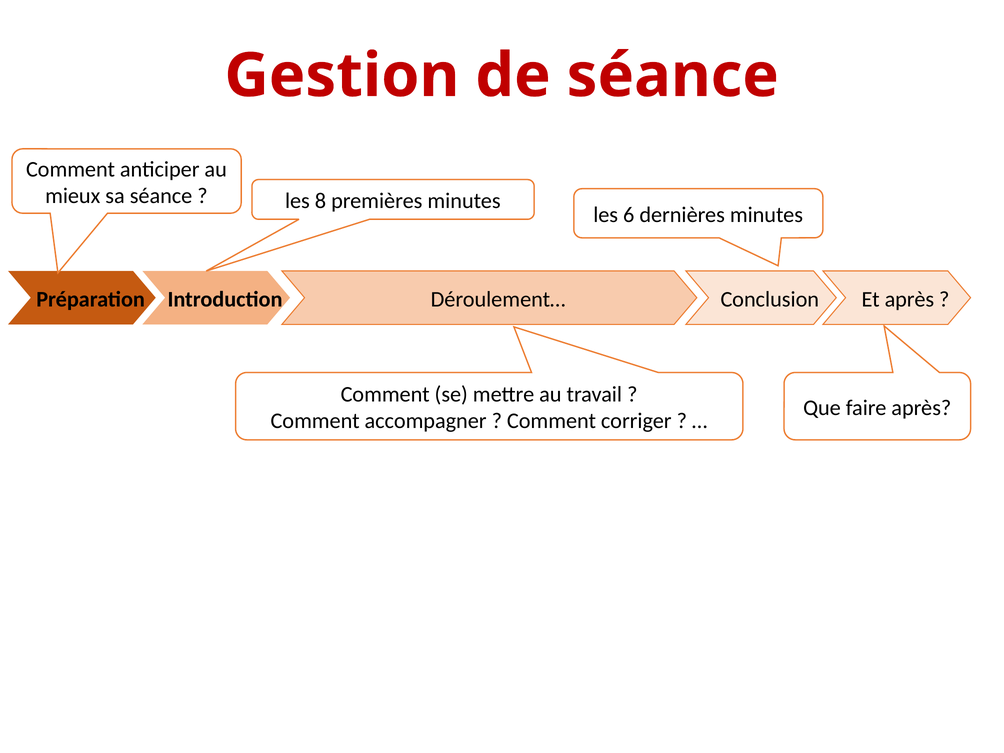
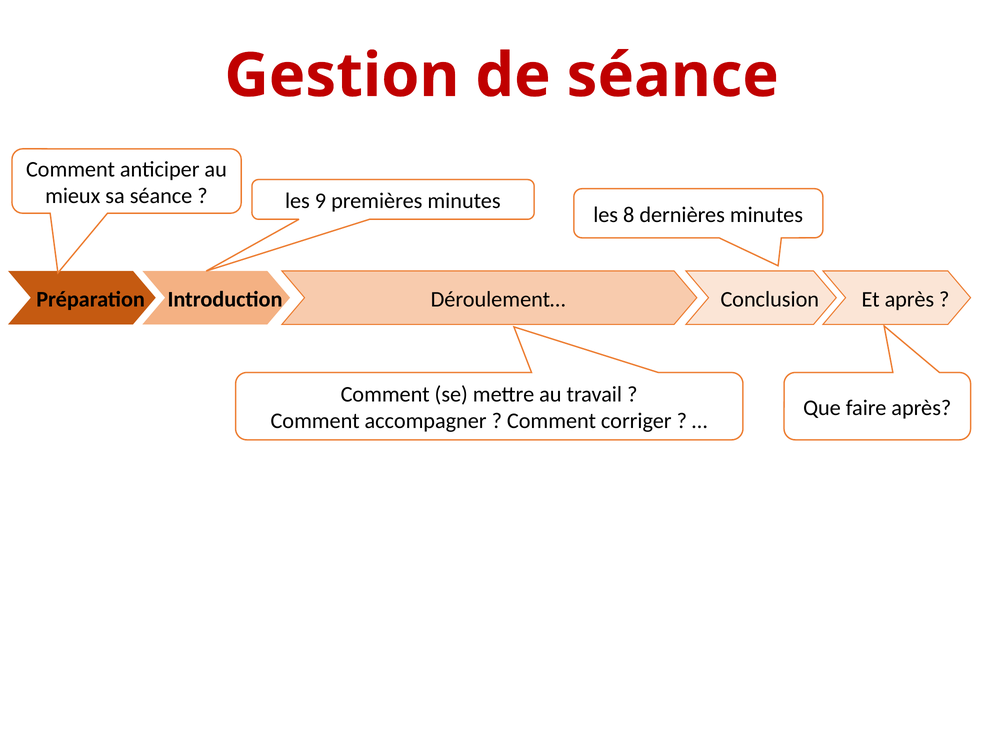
8: 8 -> 9
6: 6 -> 8
